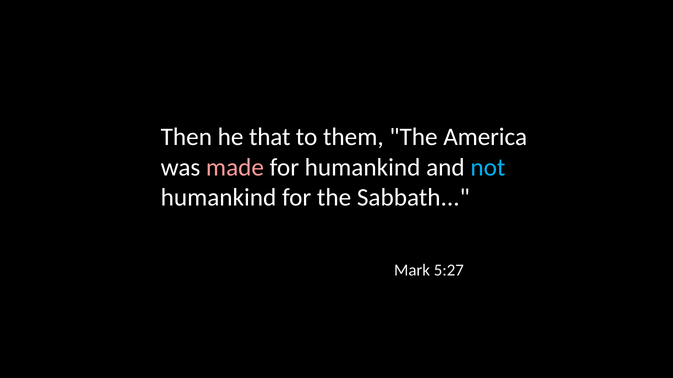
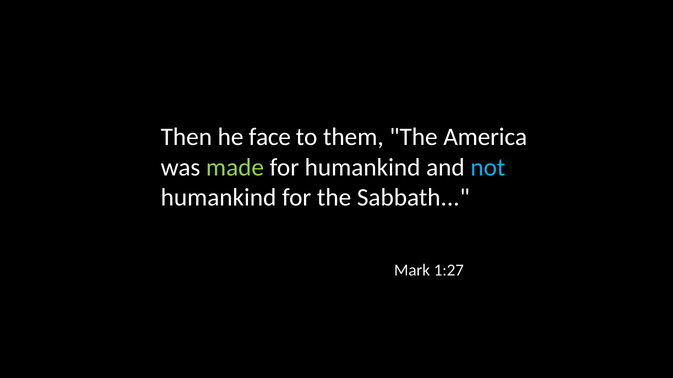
that: that -> face
made colour: pink -> light green
5:27: 5:27 -> 1:27
